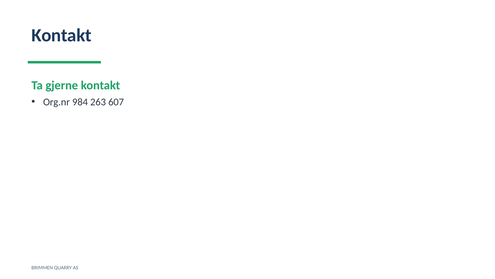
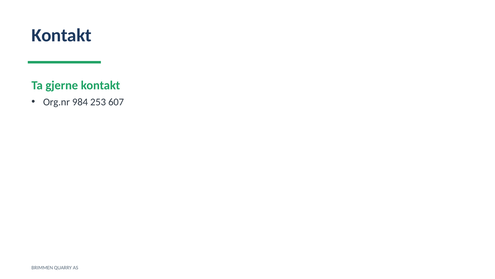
263: 263 -> 253
